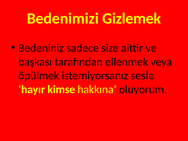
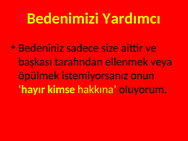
Gizlemek: Gizlemek -> Yardımcı
sesle: sesle -> onun
